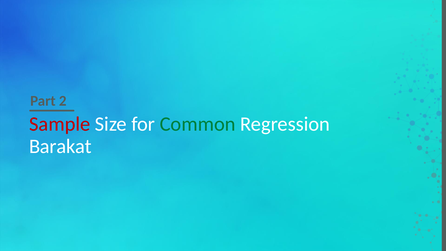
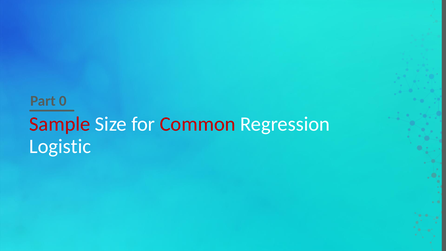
2: 2 -> 0
Common colour: green -> red
Barakat: Barakat -> Logistic
